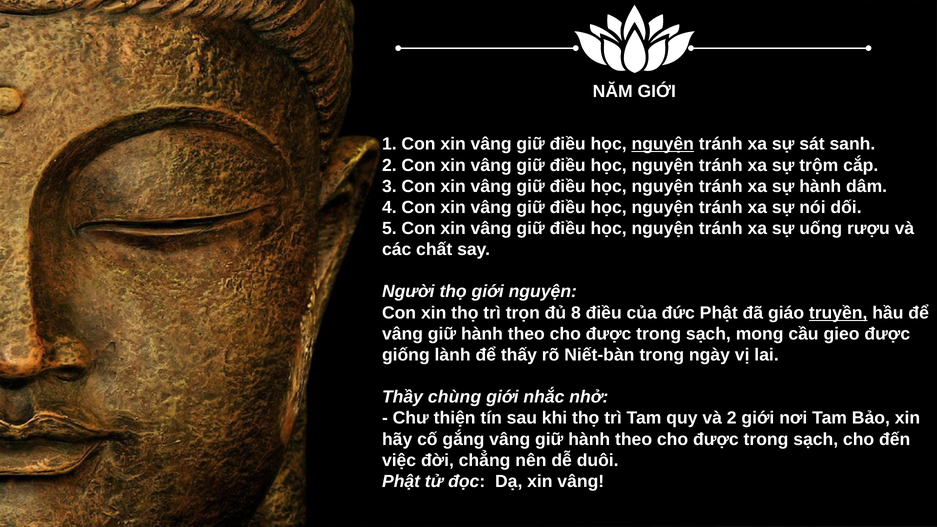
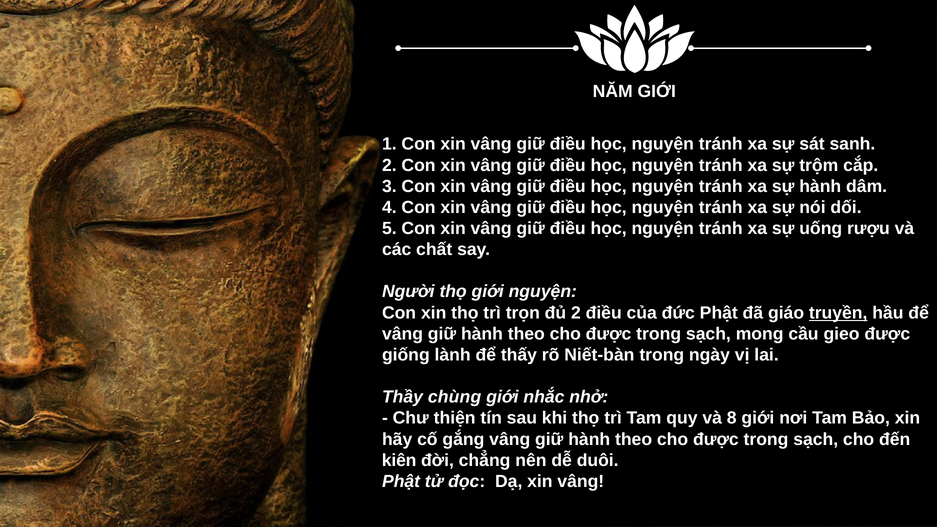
nguyện at (663, 144) underline: present -> none
đủ 8: 8 -> 2
và 2: 2 -> 8
việc: việc -> kiên
